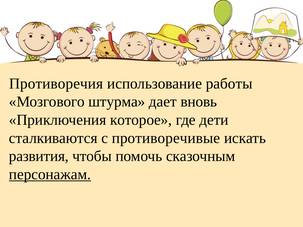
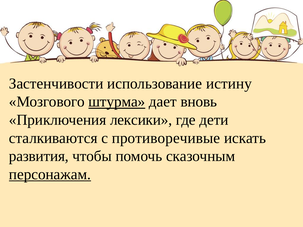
Противоречия: Противоречия -> Застенчивости
работы: работы -> истину
штурма underline: none -> present
которое: которое -> лексики
